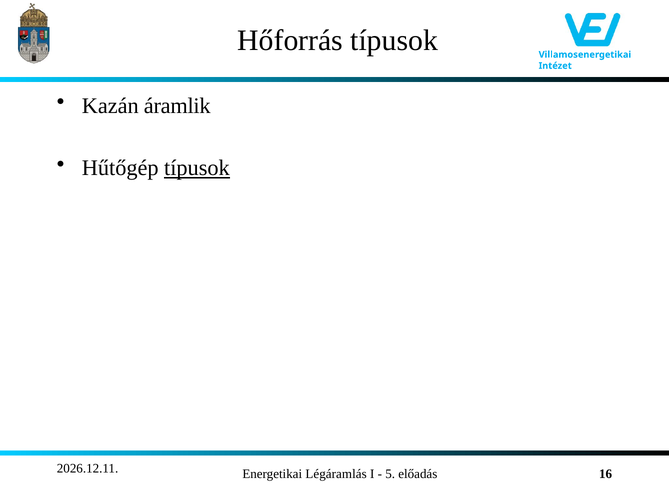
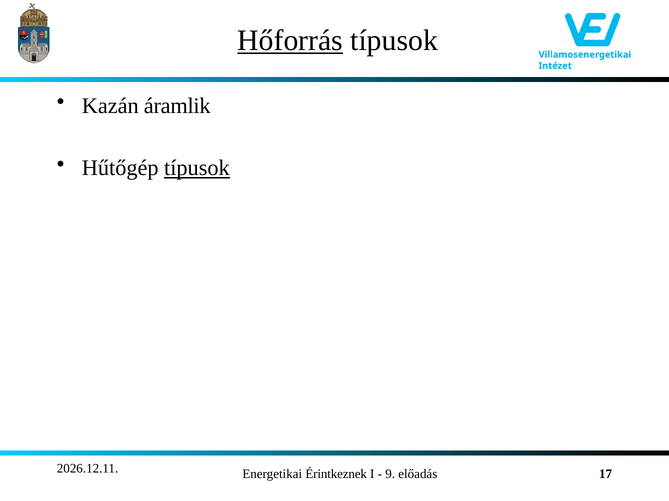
Hőforrás underline: none -> present
Légáramlás: Légáramlás -> Érintkeznek
5: 5 -> 9
16: 16 -> 17
